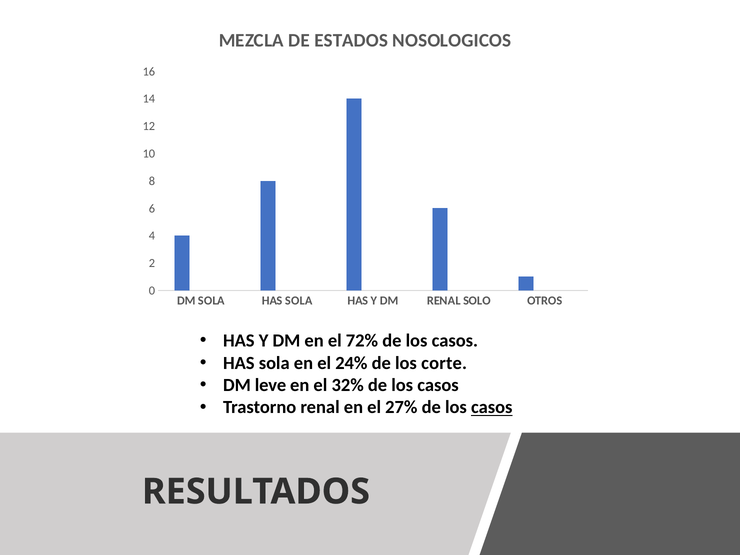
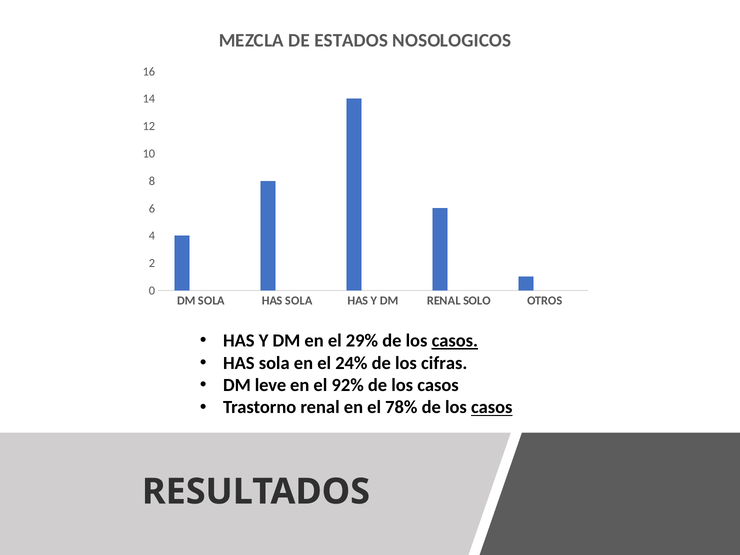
72%: 72% -> 29%
casos at (455, 341) underline: none -> present
corte: corte -> cifras
32%: 32% -> 92%
27%: 27% -> 78%
